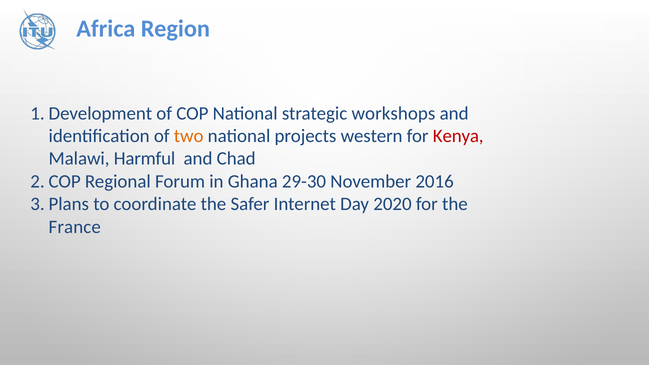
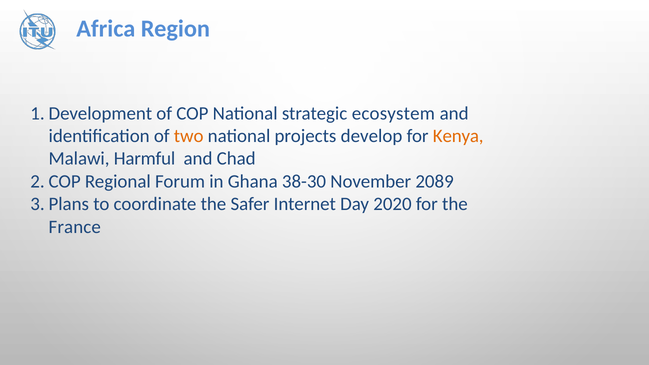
workshops: workshops -> ecosystem
western: western -> develop
Kenya colour: red -> orange
29-30: 29-30 -> 38-30
2016: 2016 -> 2089
